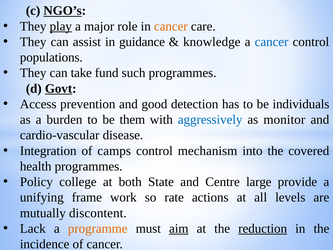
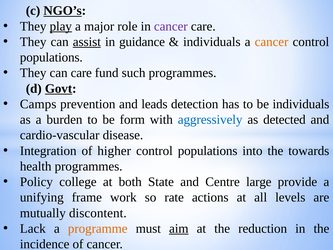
cancer at (171, 26) colour: orange -> purple
assist underline: none -> present
knowledge at (212, 42): knowledge -> individuals
cancer at (272, 42) colour: blue -> orange
can take: take -> care
Access: Access -> Camps
good: good -> leads
them: them -> form
monitor: monitor -> detected
camps: camps -> higher
mechanism at (208, 151): mechanism -> populations
covered: covered -> towards
reduction underline: present -> none
